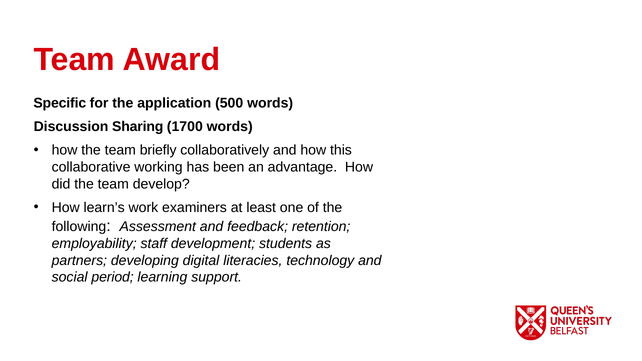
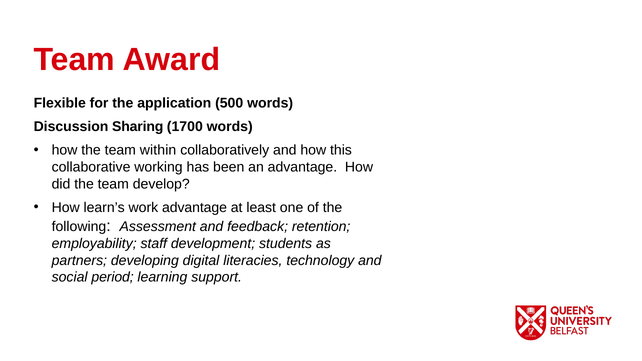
Specific: Specific -> Flexible
briefly: briefly -> within
work examiners: examiners -> advantage
